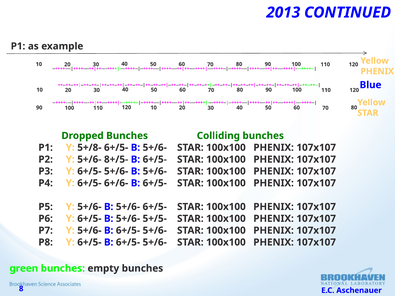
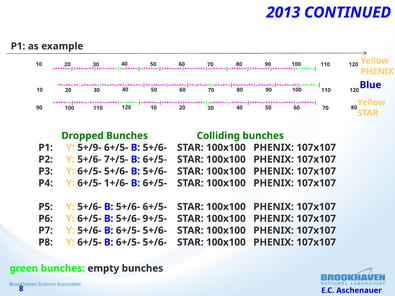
5+/8-: 5+/8- -> 5+/9-
8+/5-: 8+/5- -> 7+/5-
6+/6-: 6+/6- -> 1+/6-
5+/5-: 5+/5- -> 9+/5-
